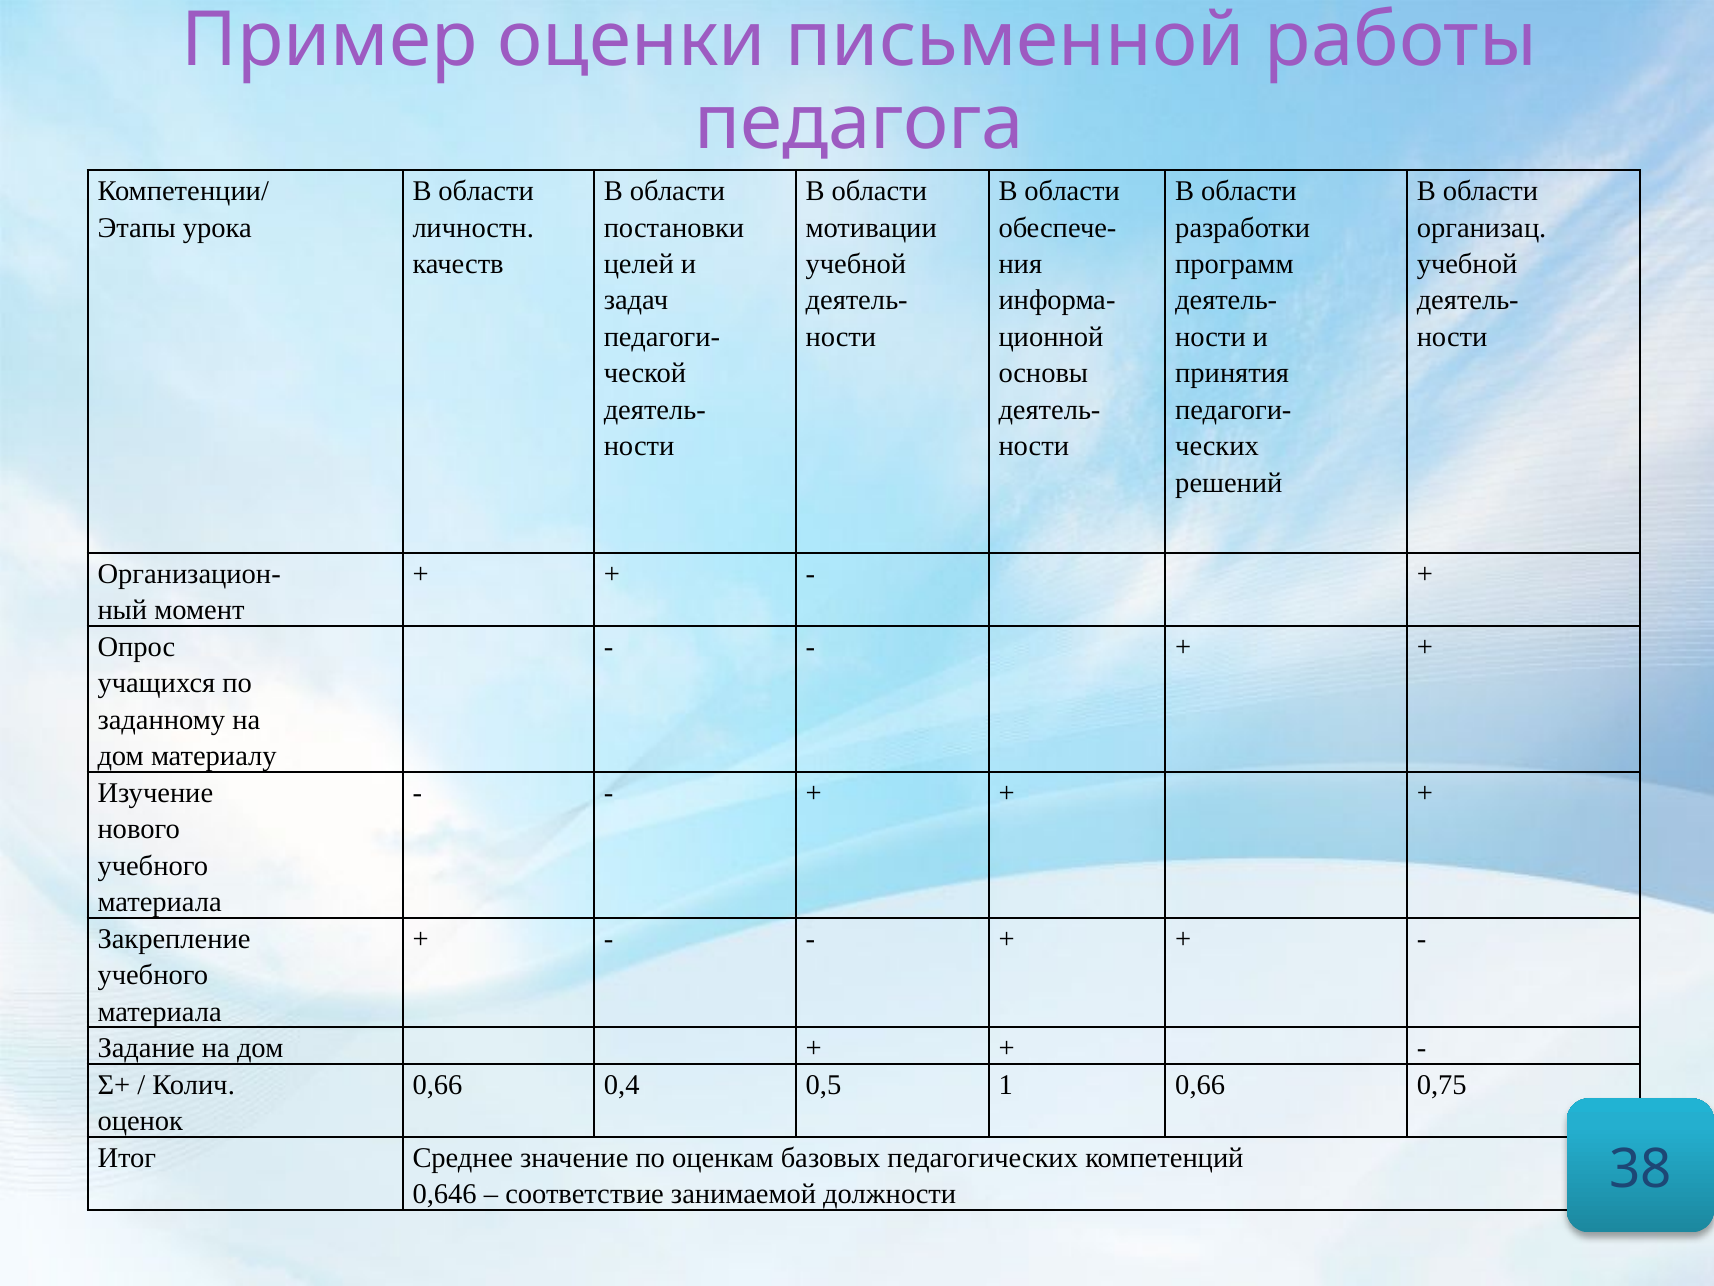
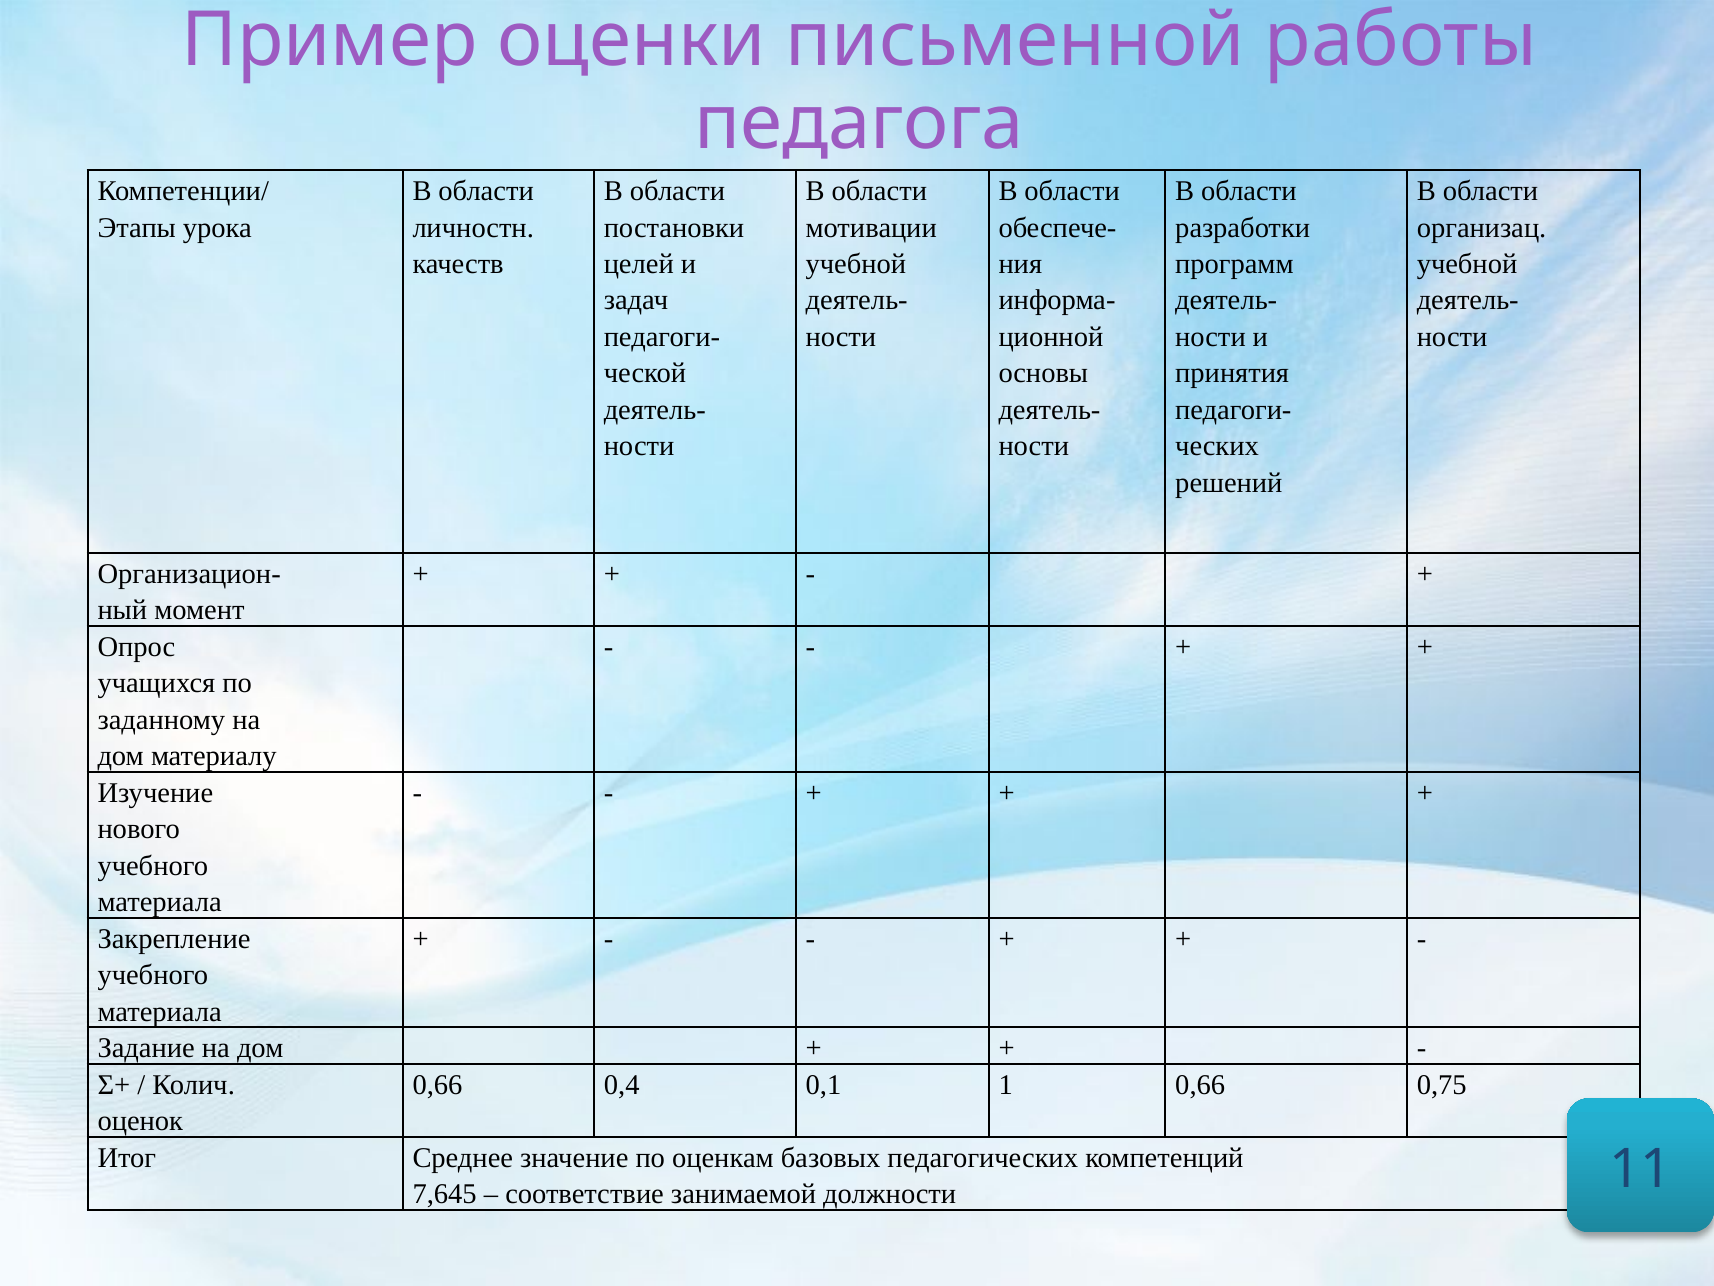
0,5: 0,5 -> 0,1
0,646: 0,646 -> 7,645
38: 38 -> 11
